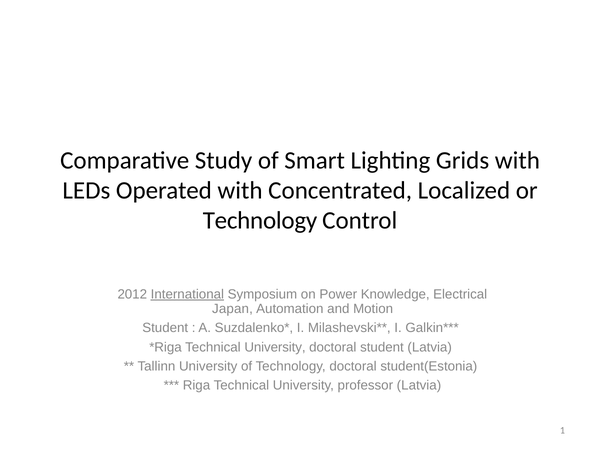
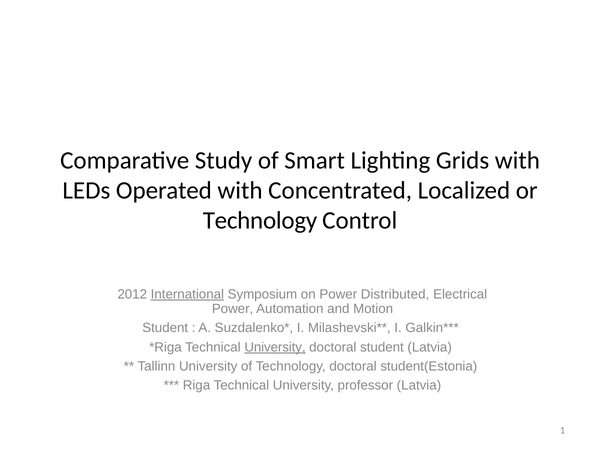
Knowledge: Knowledge -> Distributed
Japan at (232, 309): Japan -> Power
University at (275, 347) underline: none -> present
